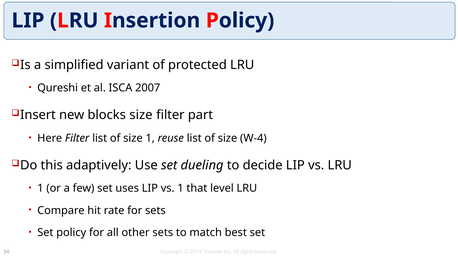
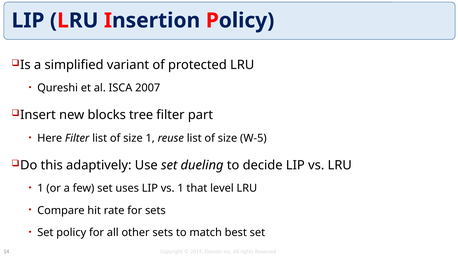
blocks size: size -> tree
W-4: W-4 -> W-5
